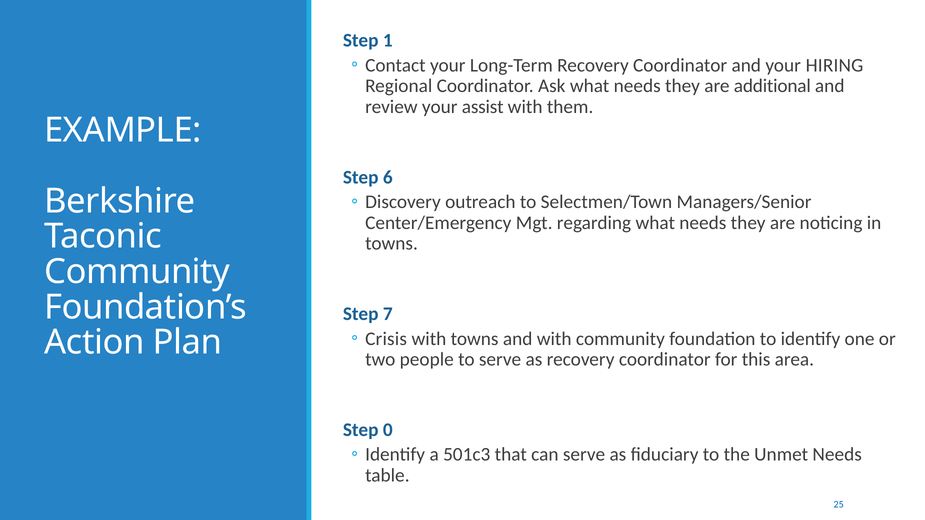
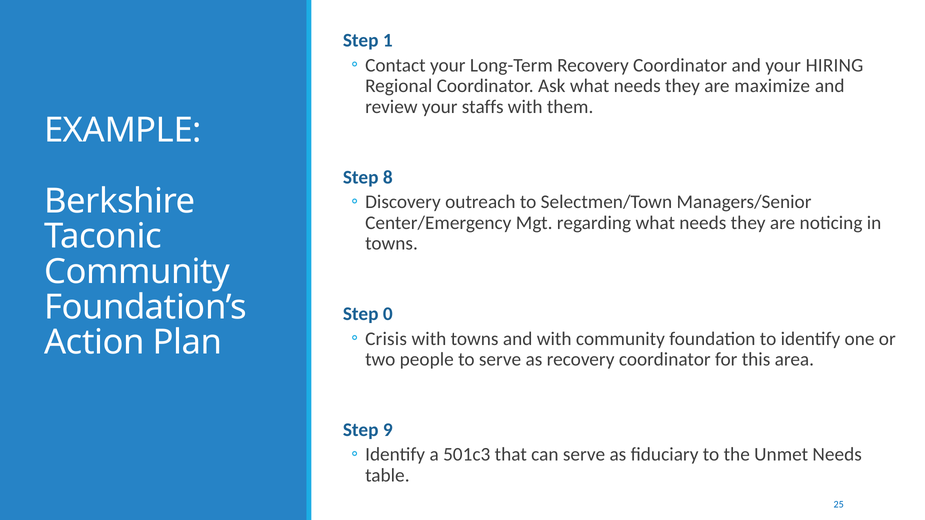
additional: additional -> maximize
assist: assist -> staffs
6: 6 -> 8
7: 7 -> 0
0: 0 -> 9
